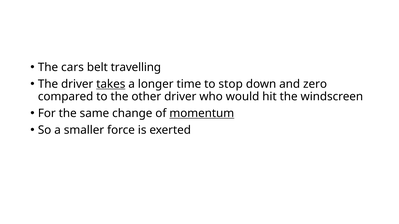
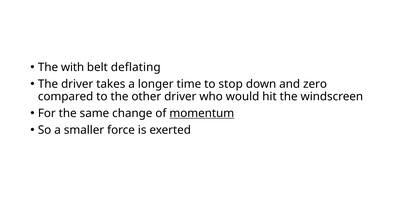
cars: cars -> with
travelling: travelling -> deflating
takes underline: present -> none
